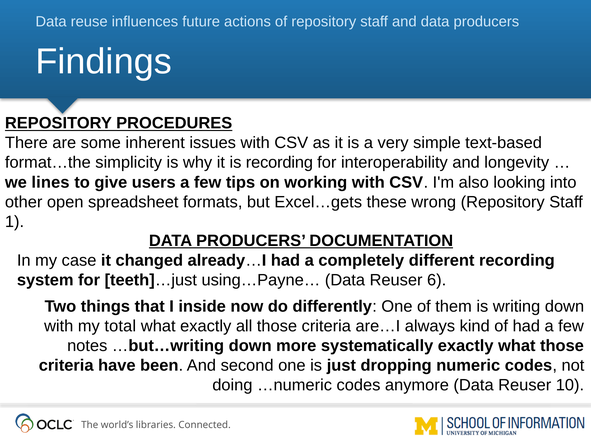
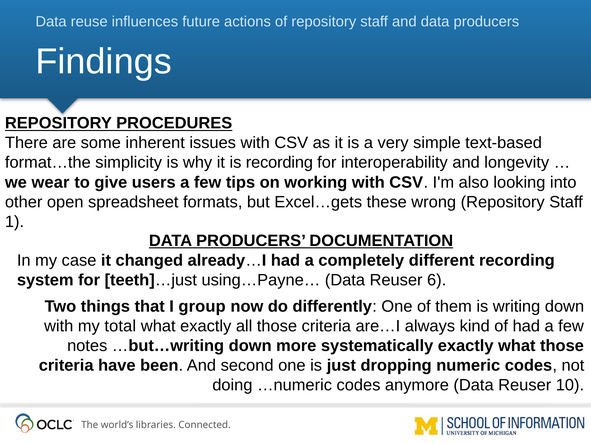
lines: lines -> wear
inside: inside -> group
